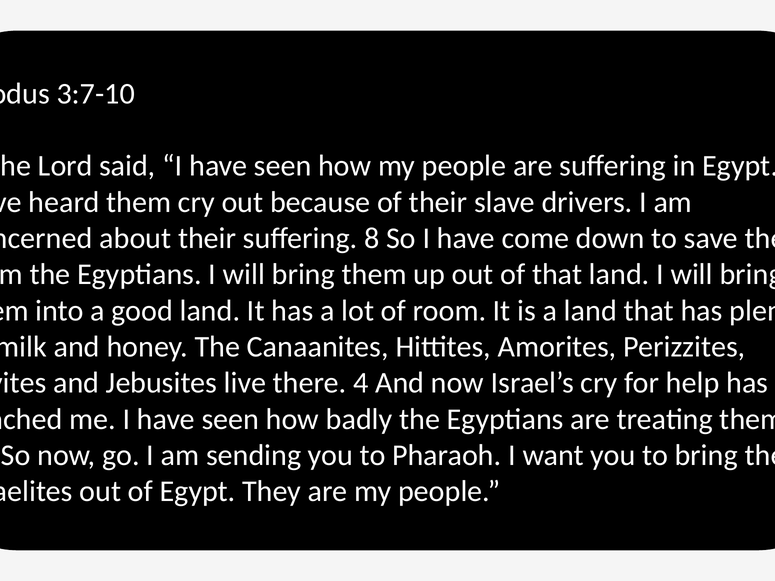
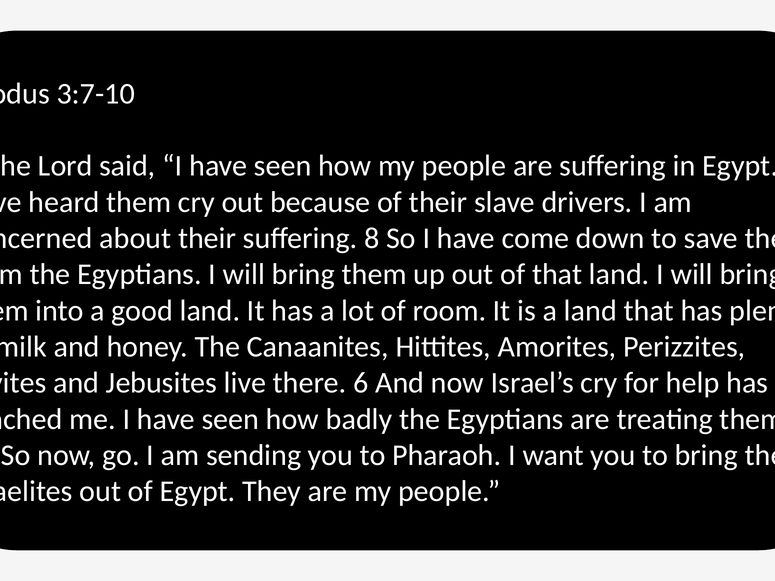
4: 4 -> 6
